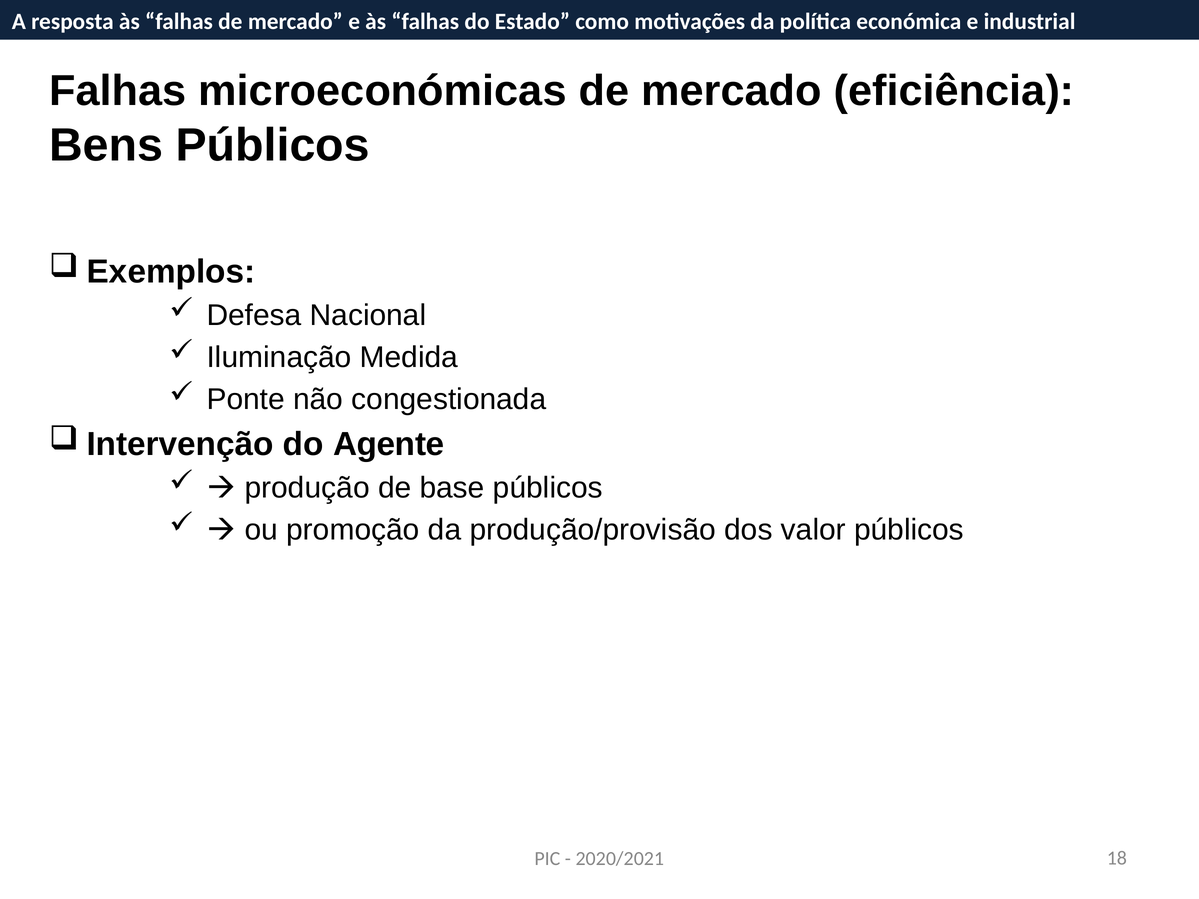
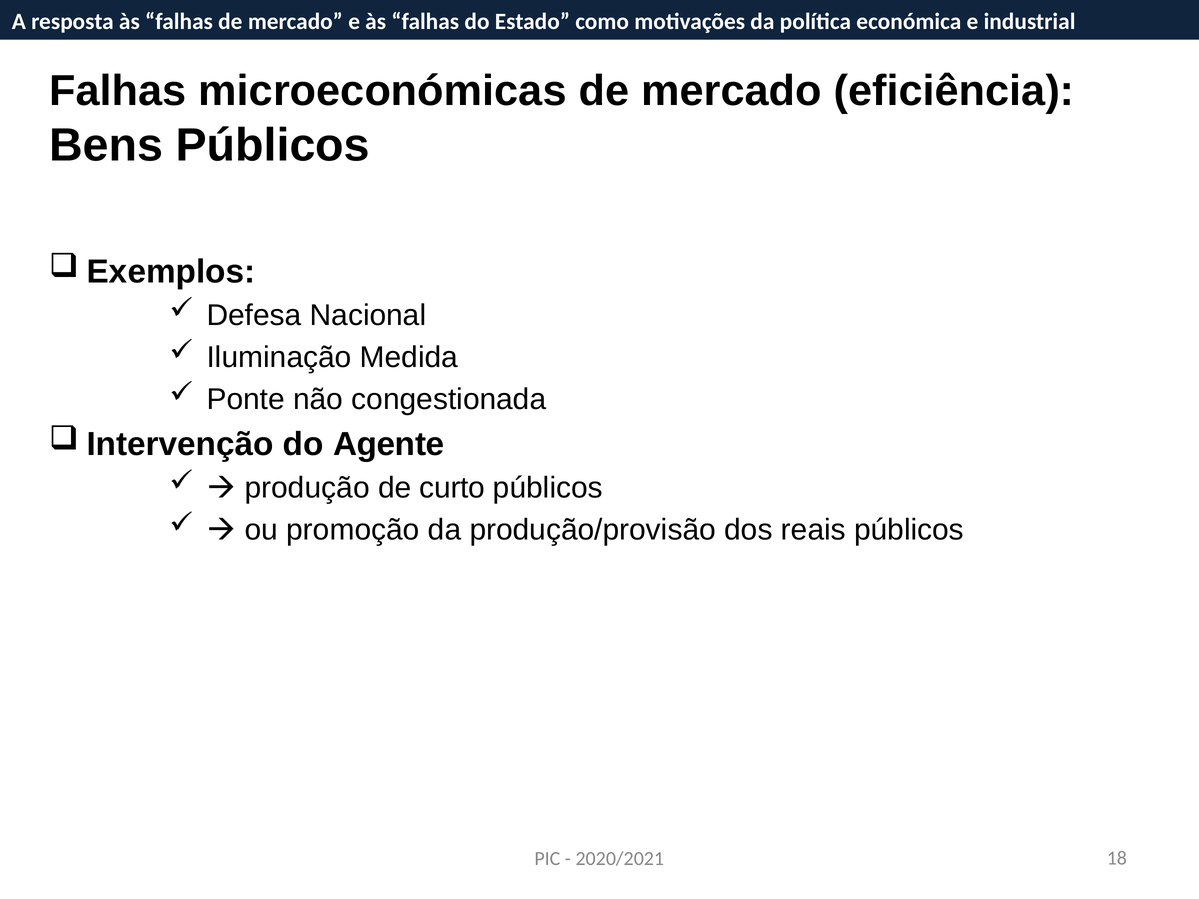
base: base -> curto
valor: valor -> reais
